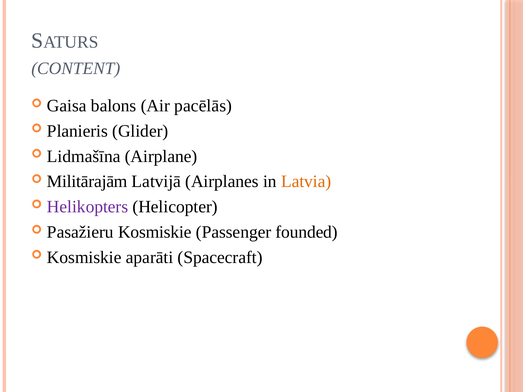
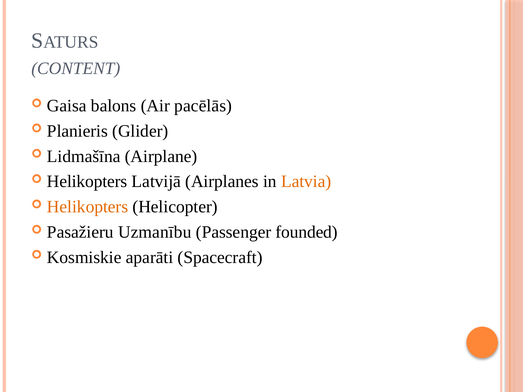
Militārajām at (87, 182): Militārajām -> Helikopters
Helikopters at (88, 207) colour: purple -> orange
Pasažieru Kosmiskie: Kosmiskie -> Uzmanību
